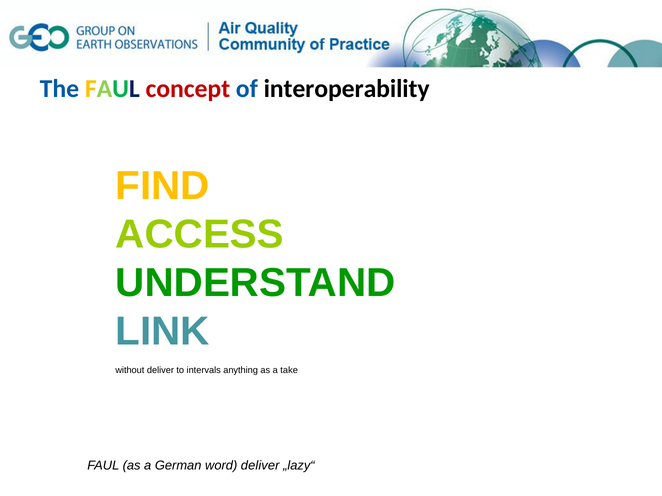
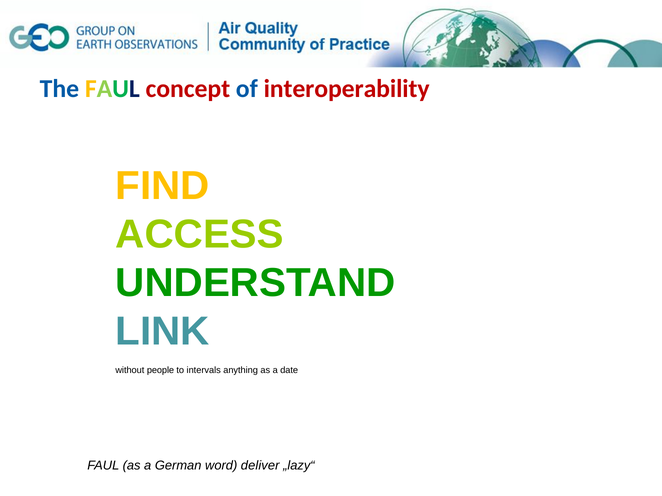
interoperability colour: black -> red
without deliver: deliver -> people
take: take -> date
